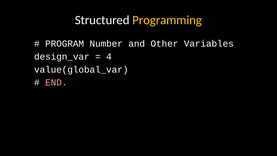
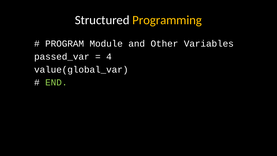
Number: Number -> Module
design_var: design_var -> passed_var
END colour: pink -> light green
